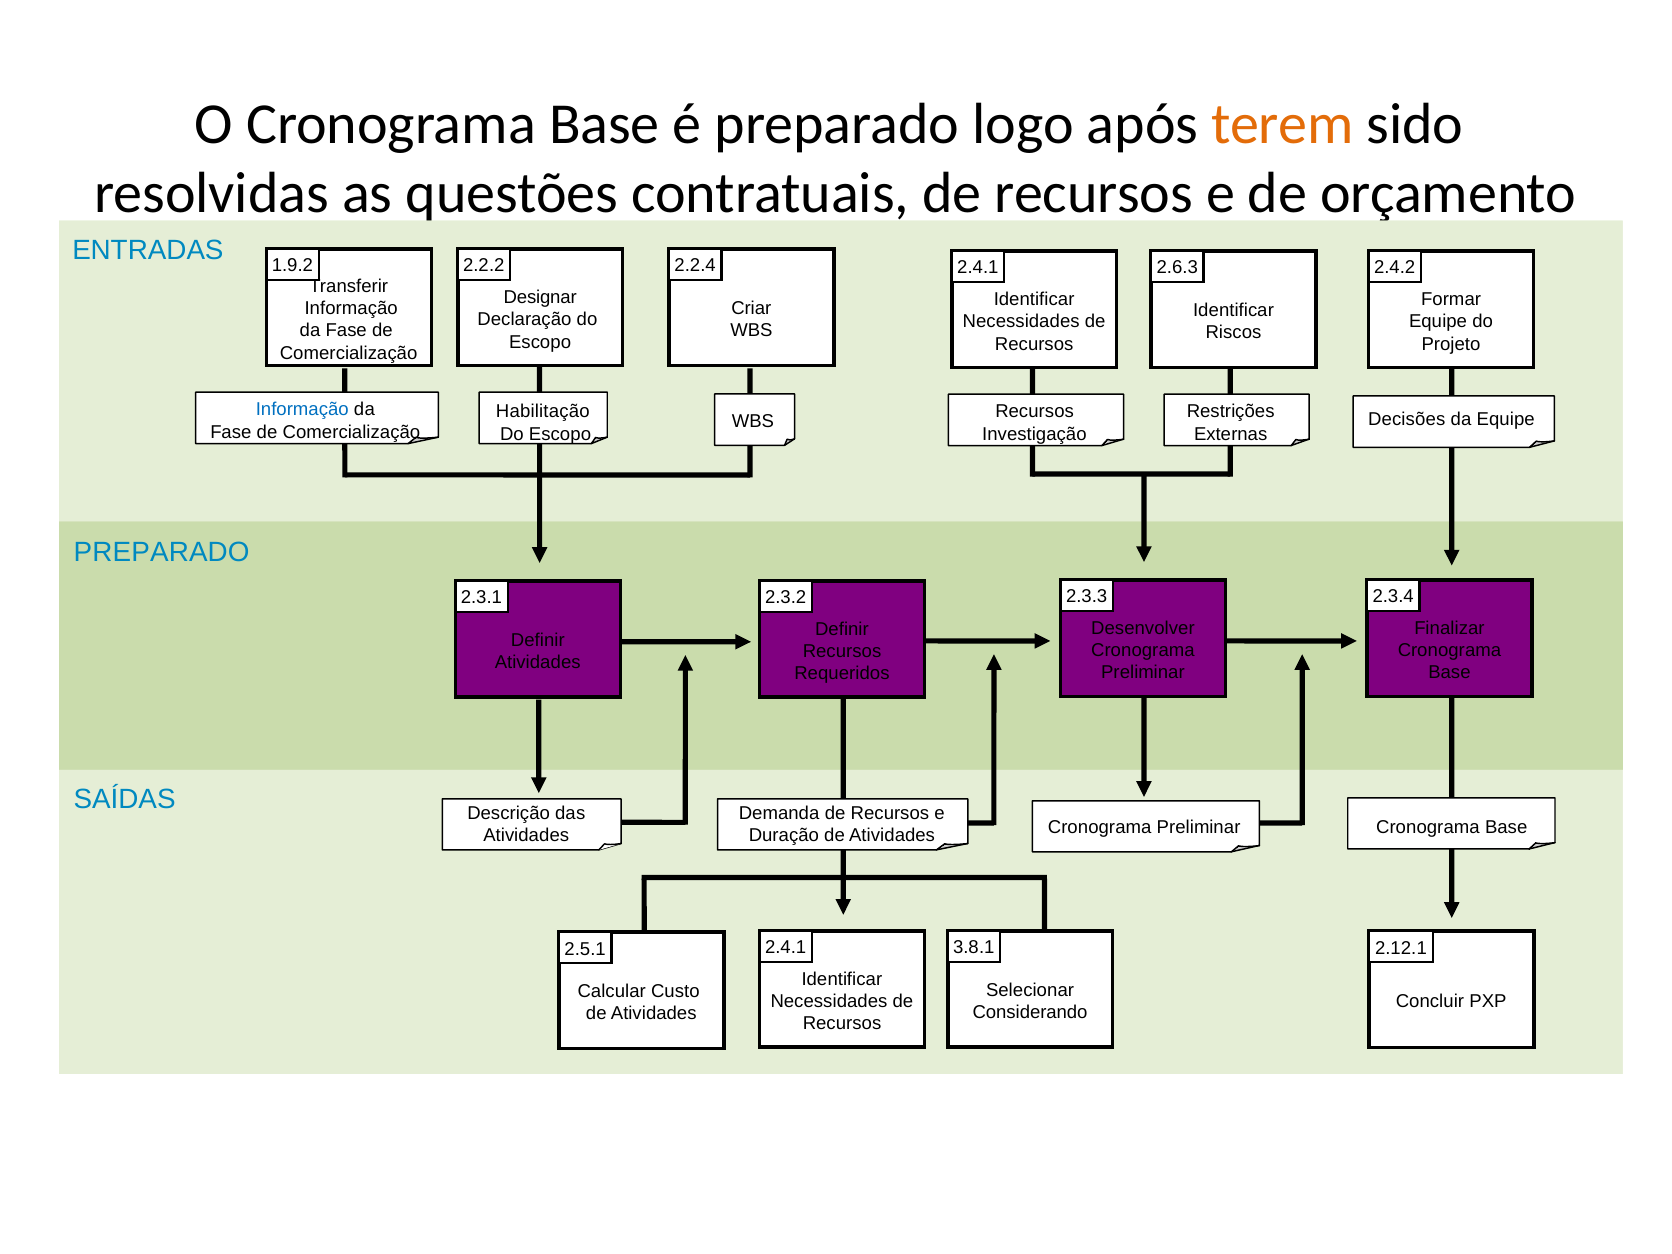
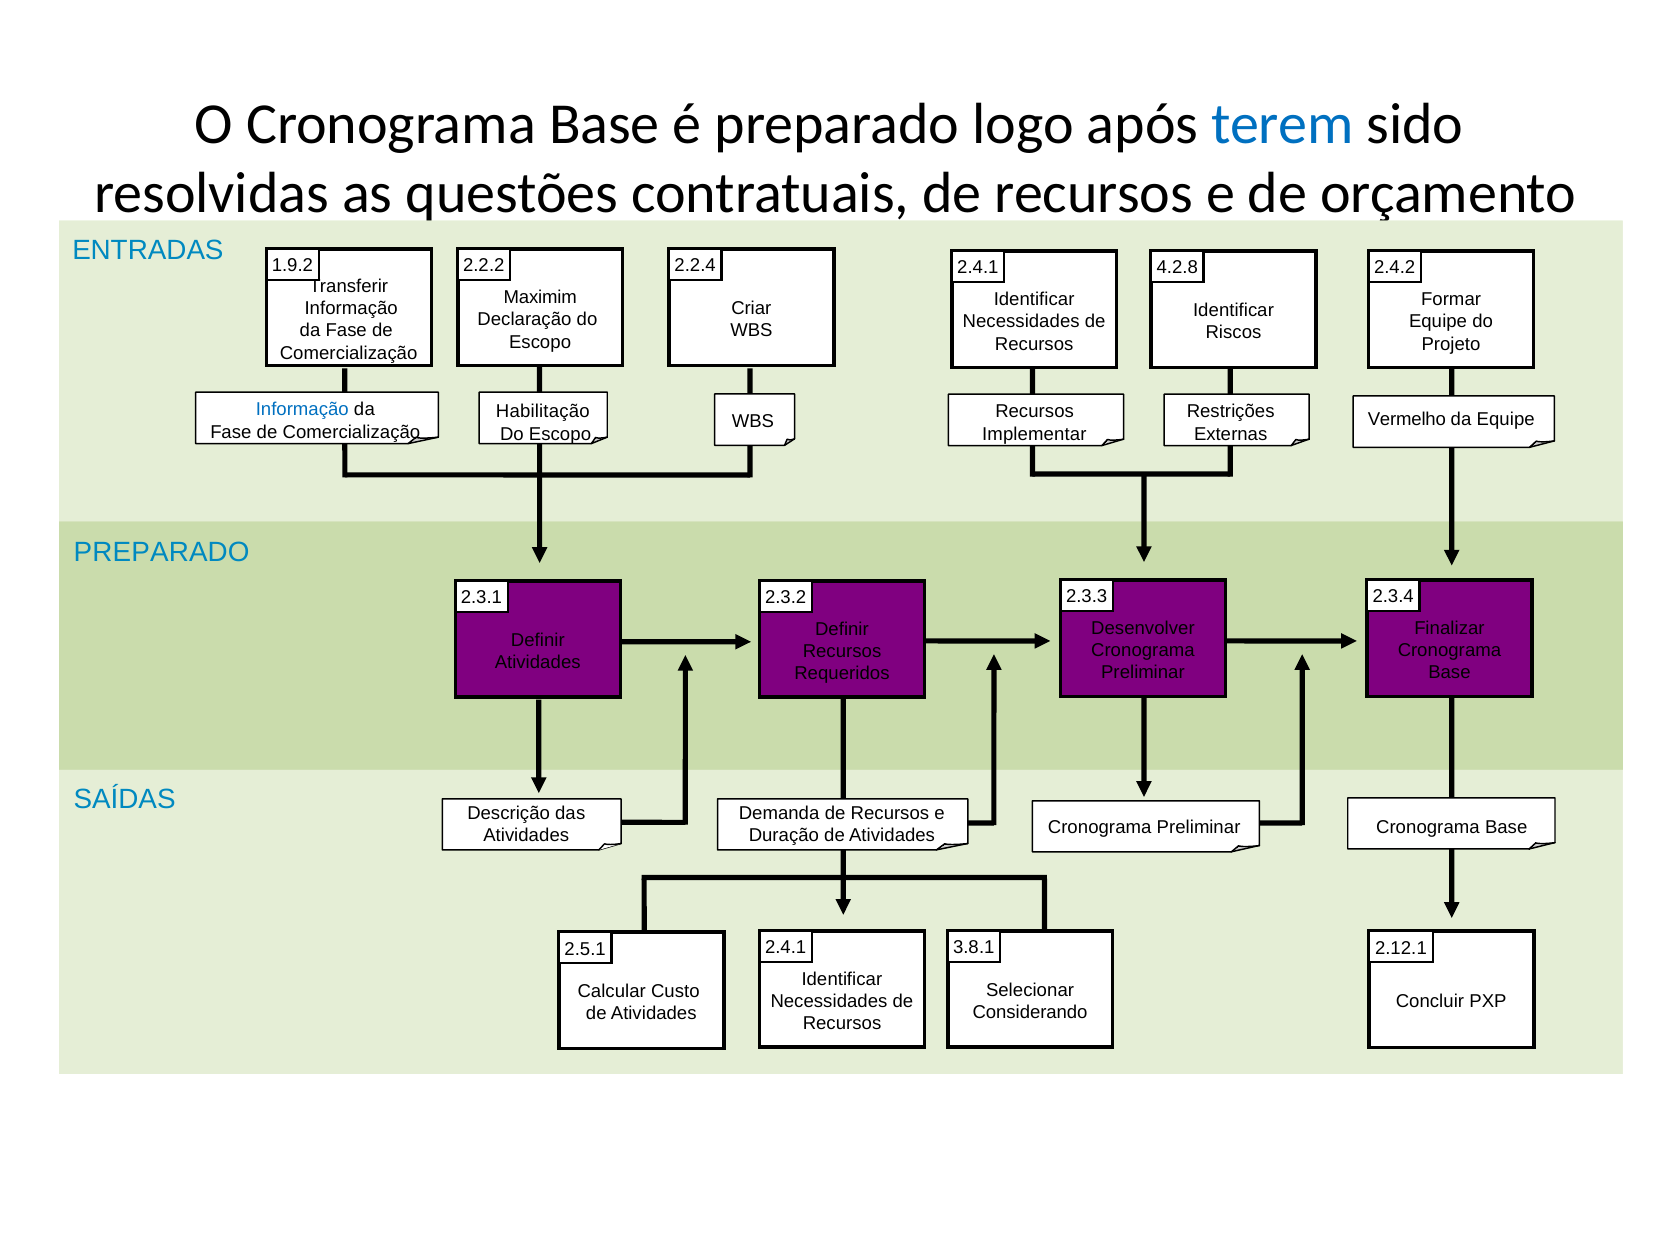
terem colour: orange -> blue
2.6.3: 2.6.3 -> 4.2.8
Designar: Designar -> Maximim
Decisões: Decisões -> Vermelho
Investigação: Investigação -> Implementar
